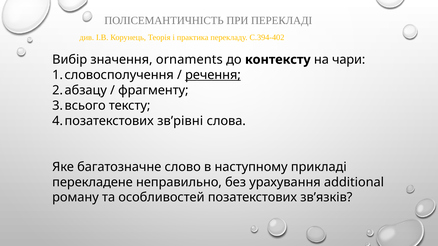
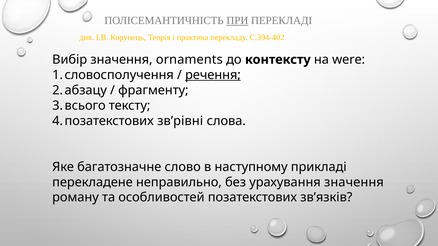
ПРИ underline: none -> present
чари: чари -> were
урахування additional: additional -> значення
